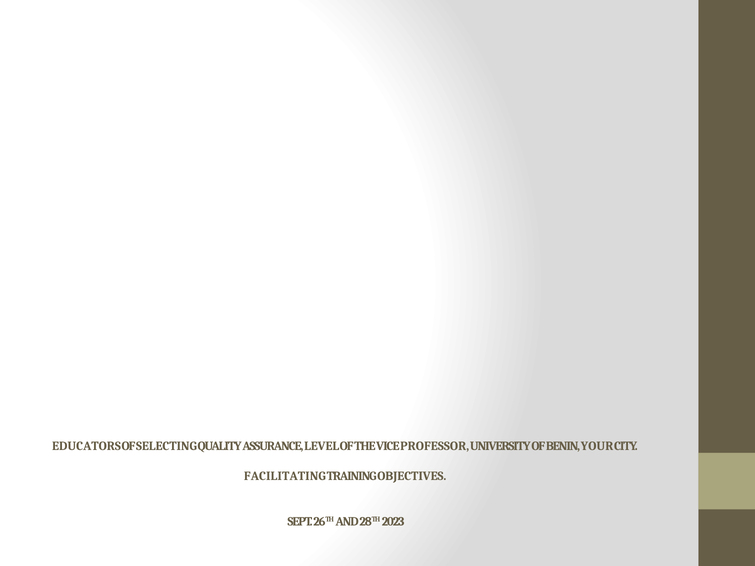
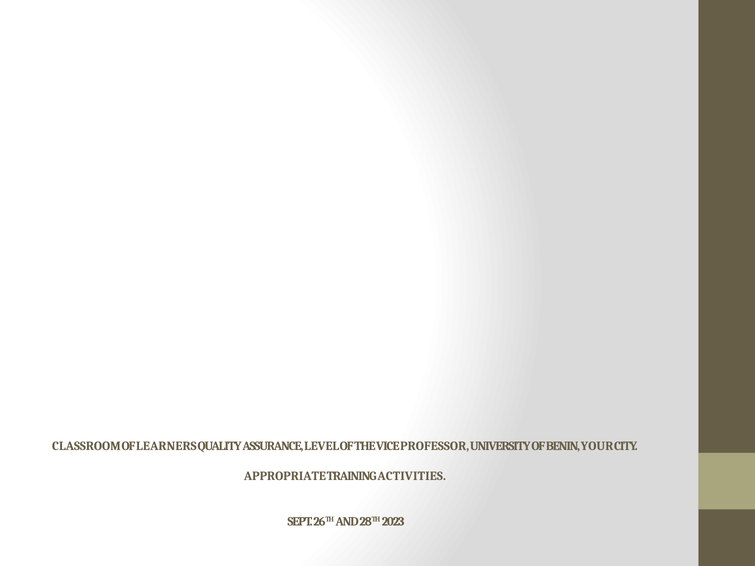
EDUCATORS: EDUCATORS -> CLASSROOM
SELECTING: SELECTING -> LEARNERS
FACILITATING: FACILITATING -> APPROPRIATE
OBJECTIVES: OBJECTIVES -> ACTIVITIES
